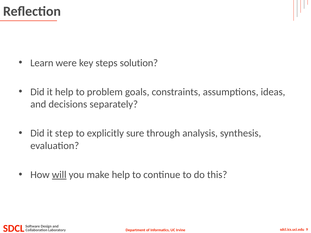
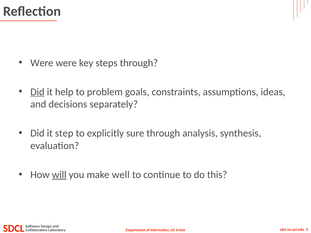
Learn at (42, 63): Learn -> Were
steps solution: solution -> through
Did at (37, 92) underline: none -> present
make help: help -> well
